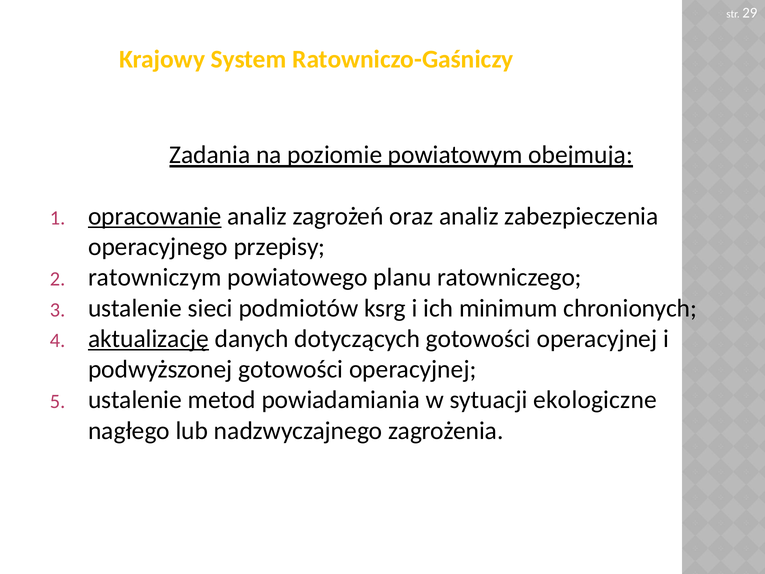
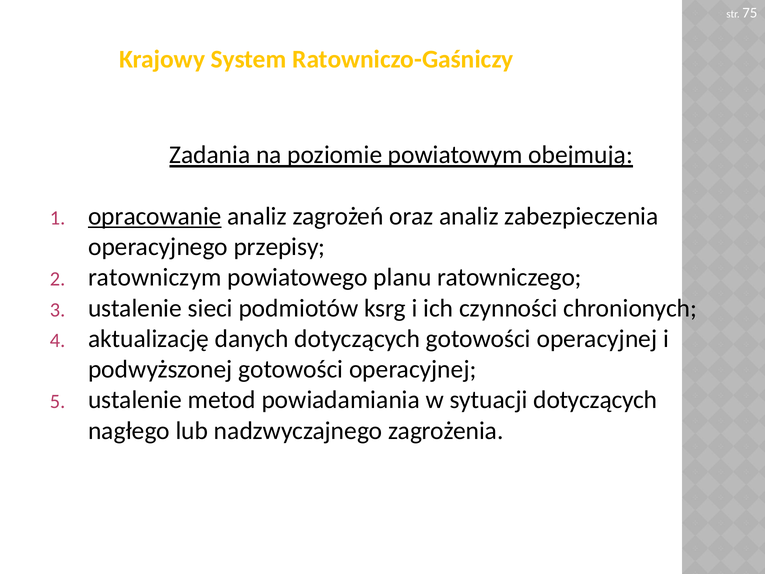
29: 29 -> 75
minimum: minimum -> czynności
aktualizację underline: present -> none
sytuacji ekologiczne: ekologiczne -> dotyczących
